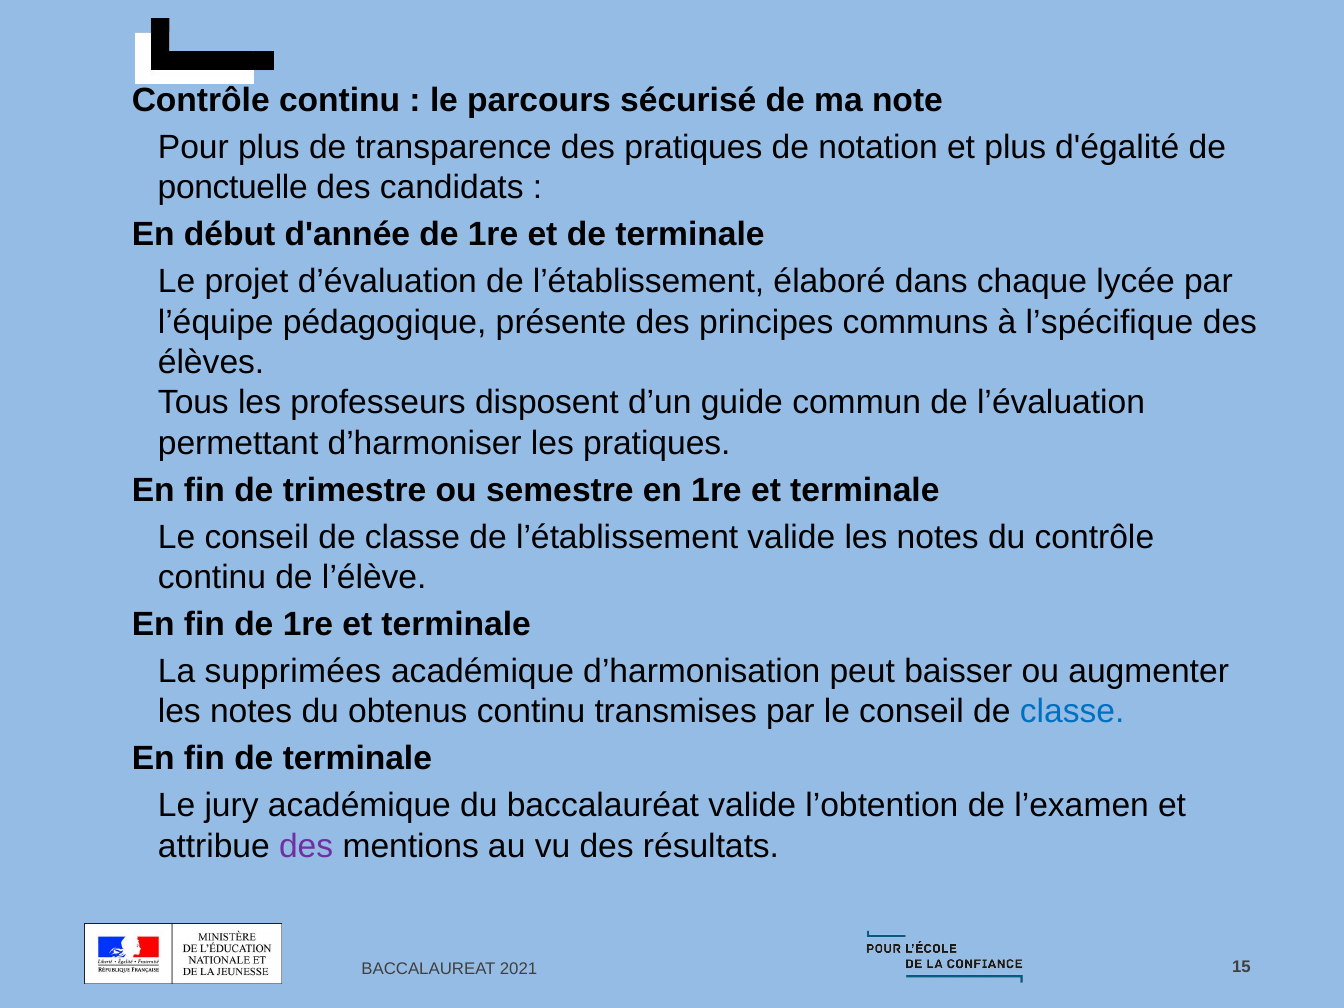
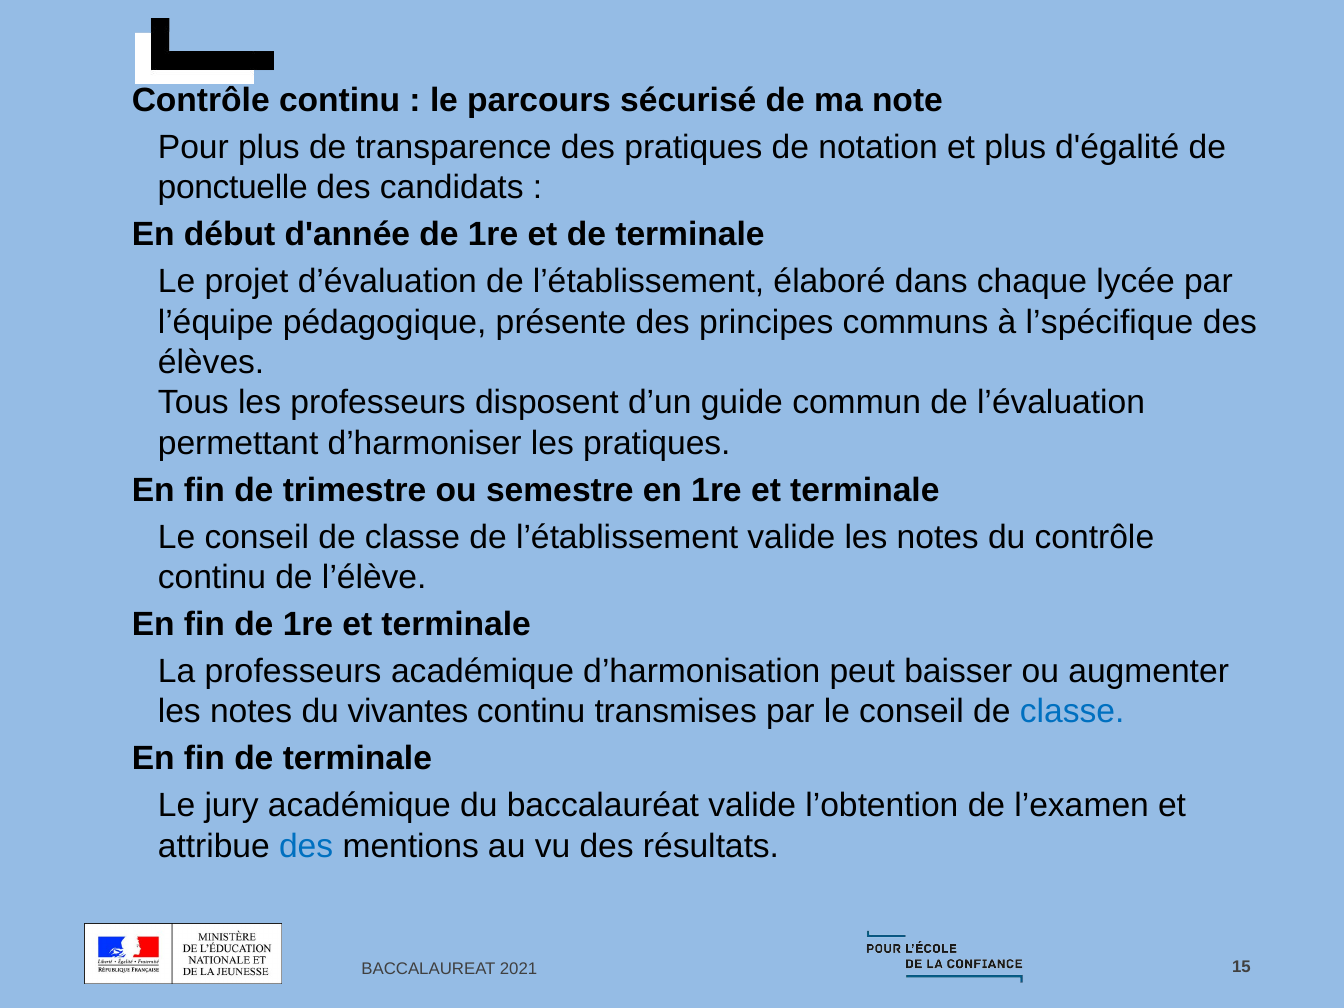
La supprimées: supprimées -> professeurs
obtenus: obtenus -> vivantes
des at (306, 846) colour: purple -> blue
